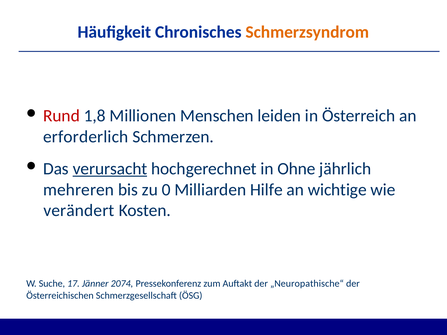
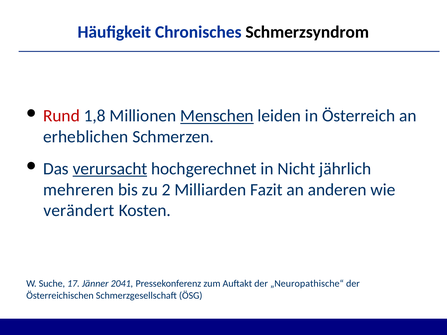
Schmerzsyndrom colour: orange -> black
Menschen underline: none -> present
erforderlich: erforderlich -> erheblichen
Ohne: Ohne -> Nicht
0: 0 -> 2
Hilfe: Hilfe -> Fazit
wichtige: wichtige -> anderen
2074: 2074 -> 2041
